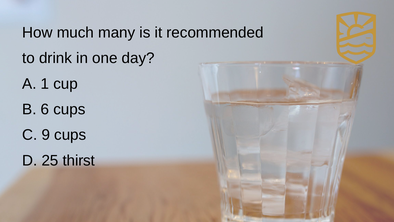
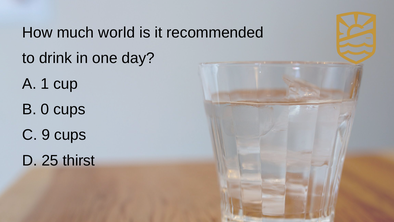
many: many -> world
6: 6 -> 0
